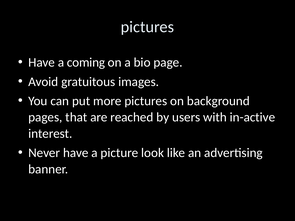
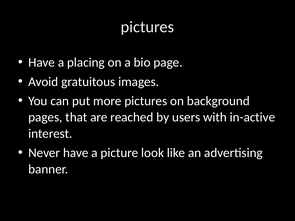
coming: coming -> placing
